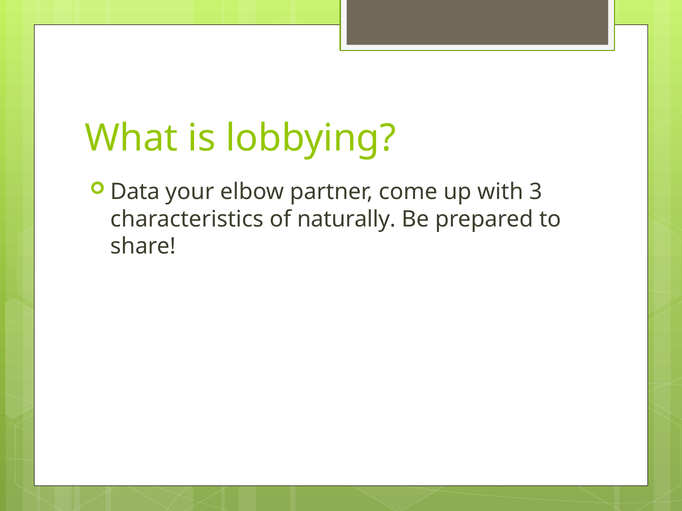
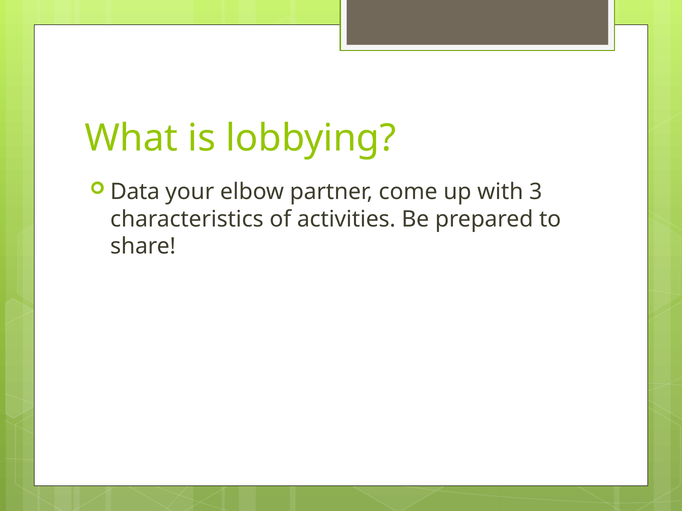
naturally: naturally -> activities
